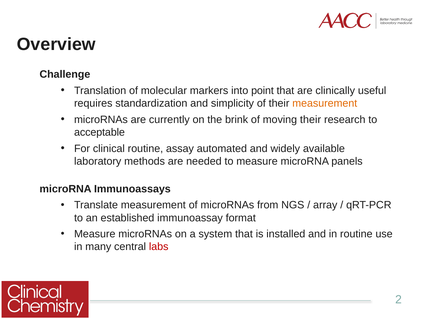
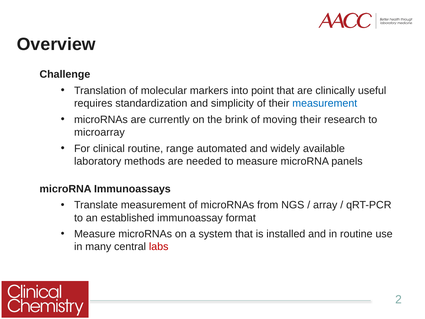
measurement at (325, 103) colour: orange -> blue
acceptable: acceptable -> microarray
assay: assay -> range
